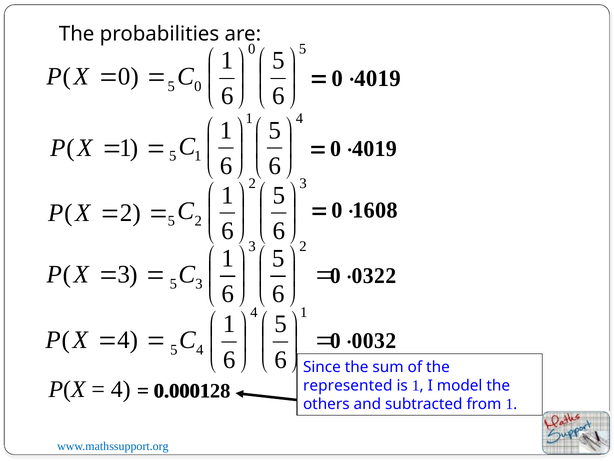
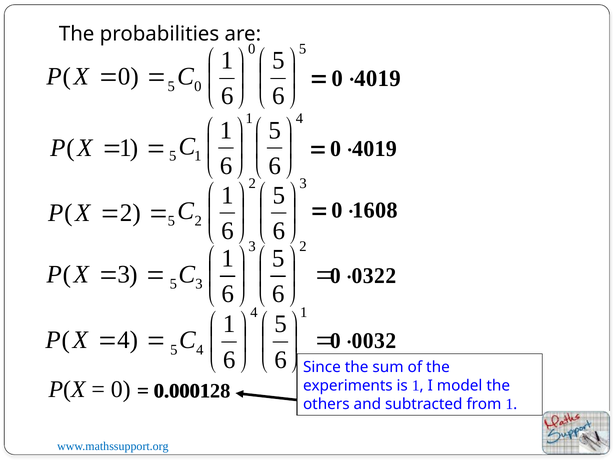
4 at (121, 389): 4 -> 0
represented: represented -> experiments
